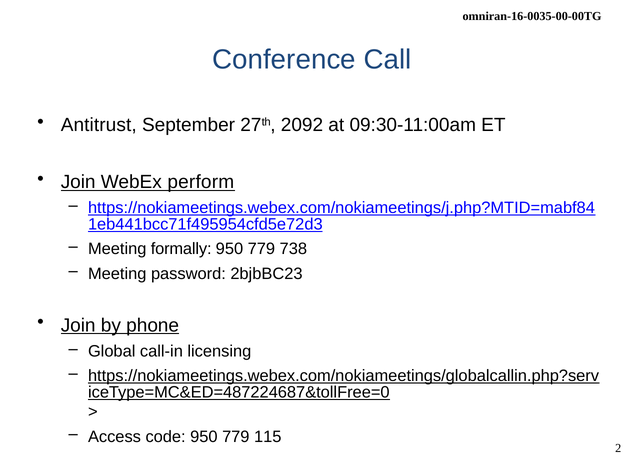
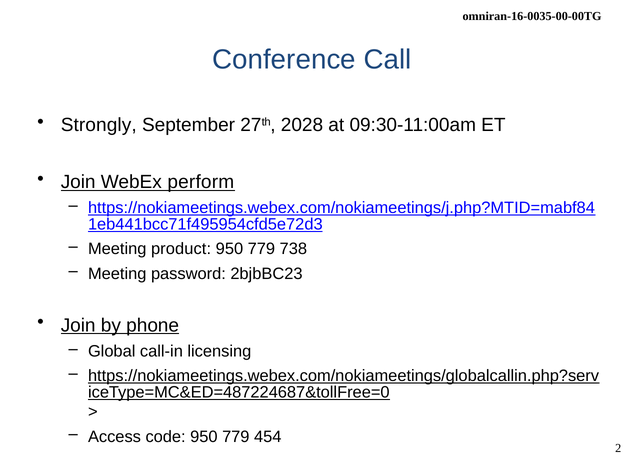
Antitrust: Antitrust -> Strongly
2092: 2092 -> 2028
formally: formally -> product
115: 115 -> 454
